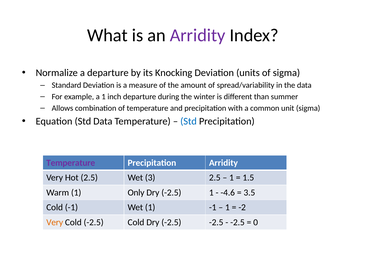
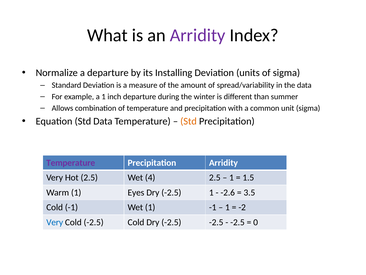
Knocking: Knocking -> Installing
Std at (189, 121) colour: blue -> orange
3: 3 -> 4
Only: Only -> Eyes
-4.6: -4.6 -> -2.6
Very at (55, 222) colour: orange -> blue
